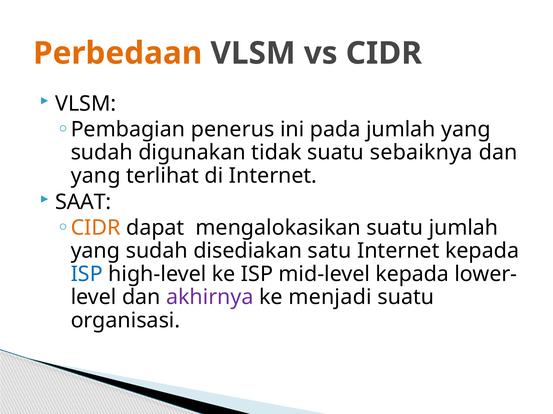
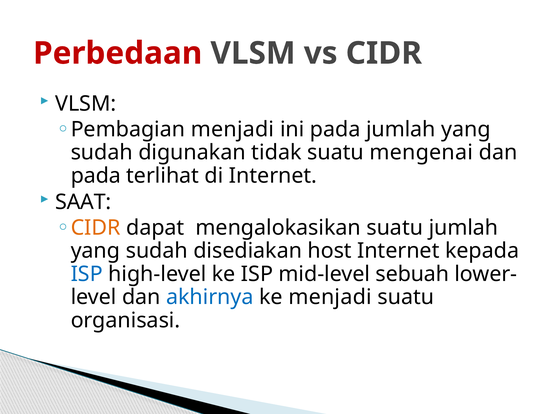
Perbedaan colour: orange -> red
Pembagian penerus: penerus -> menjadi
sebaiknya: sebaiknya -> mengenai
yang at (96, 176): yang -> pada
satu: satu -> host
mid-level kepada: kepada -> sebuah
akhirnya colour: purple -> blue
